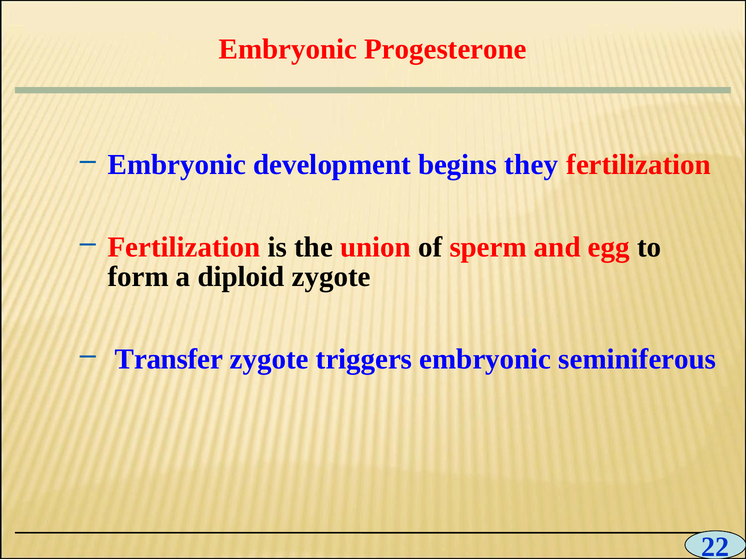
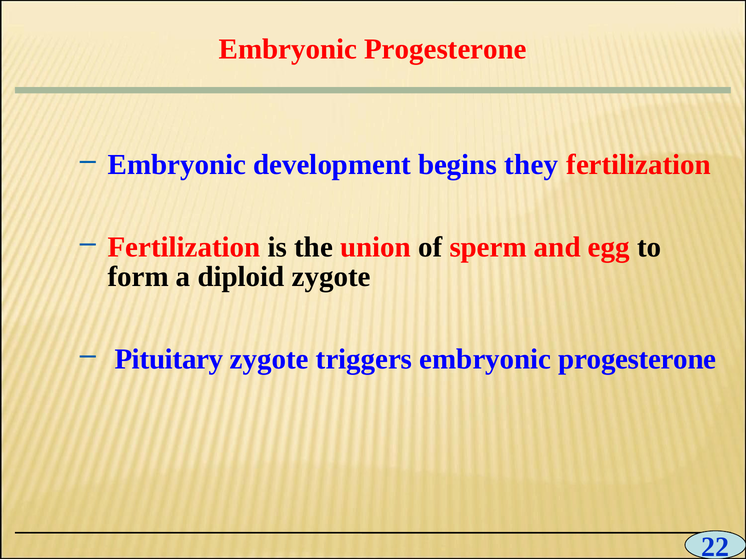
Transfer: Transfer -> Pituitary
triggers embryonic seminiferous: seminiferous -> progesterone
